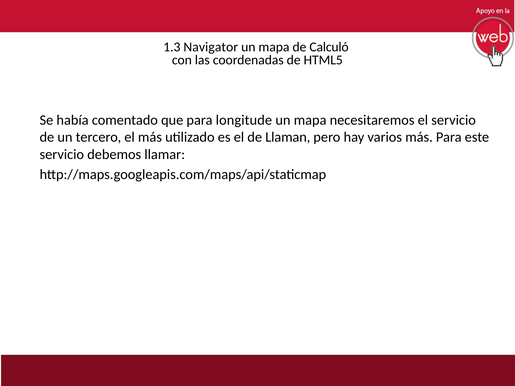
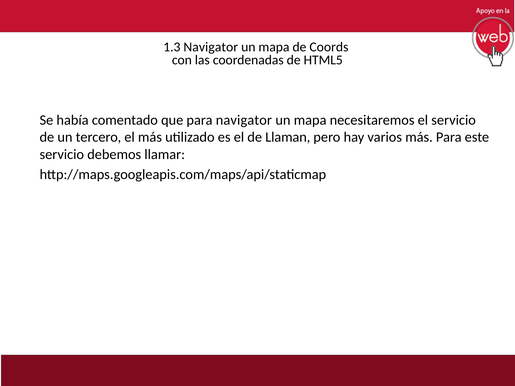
Calculó: Calculó -> Coords
para longitude: longitude -> navigator
